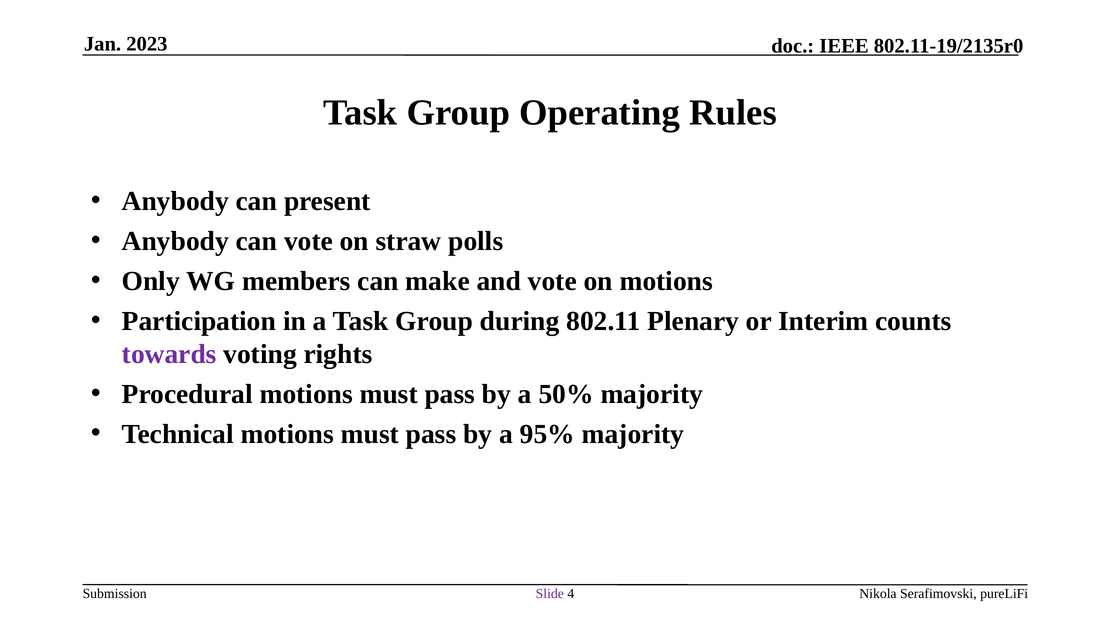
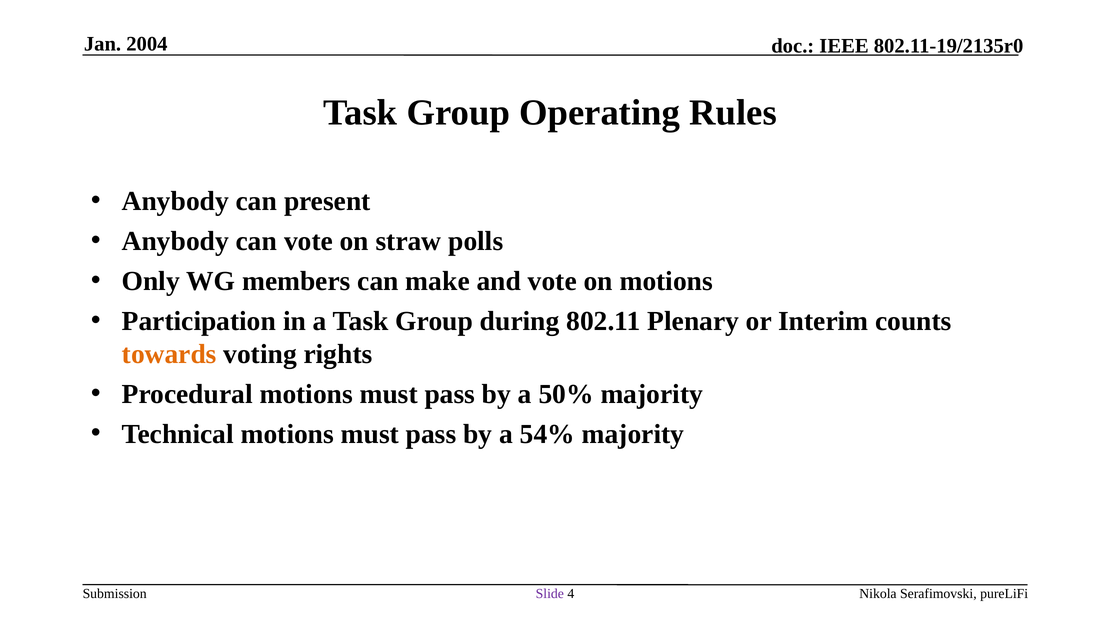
2023: 2023 -> 2004
towards colour: purple -> orange
95%: 95% -> 54%
